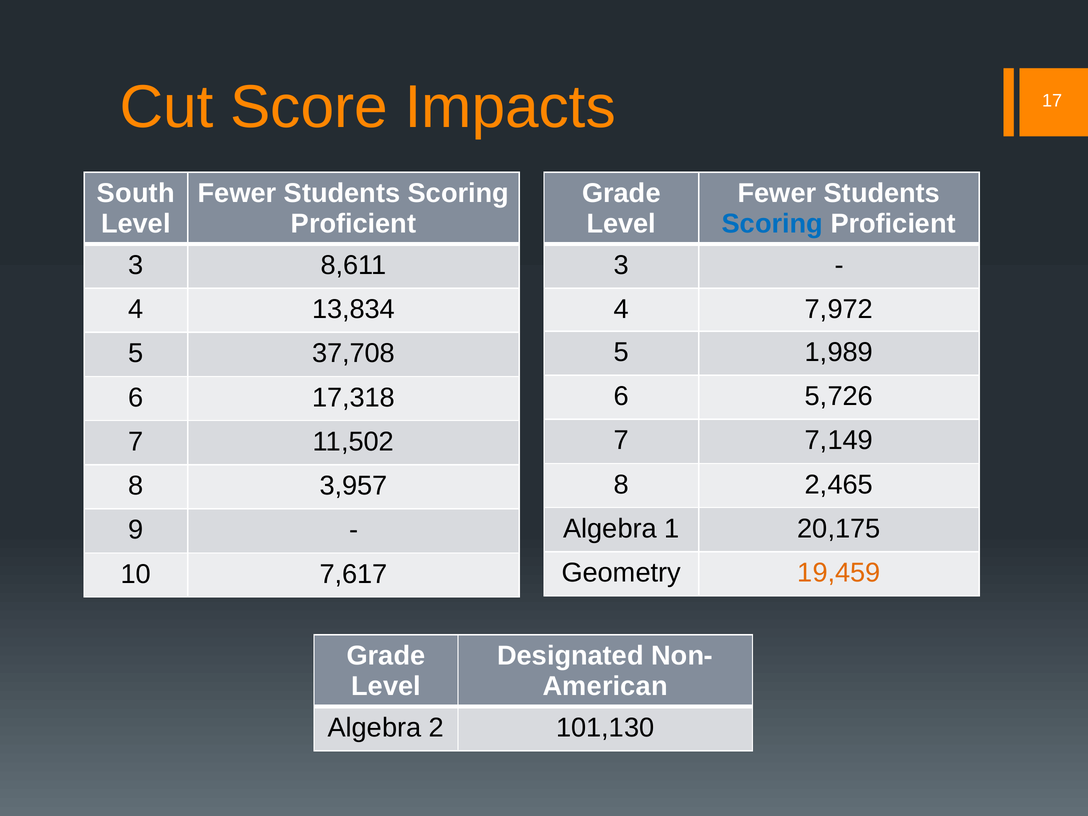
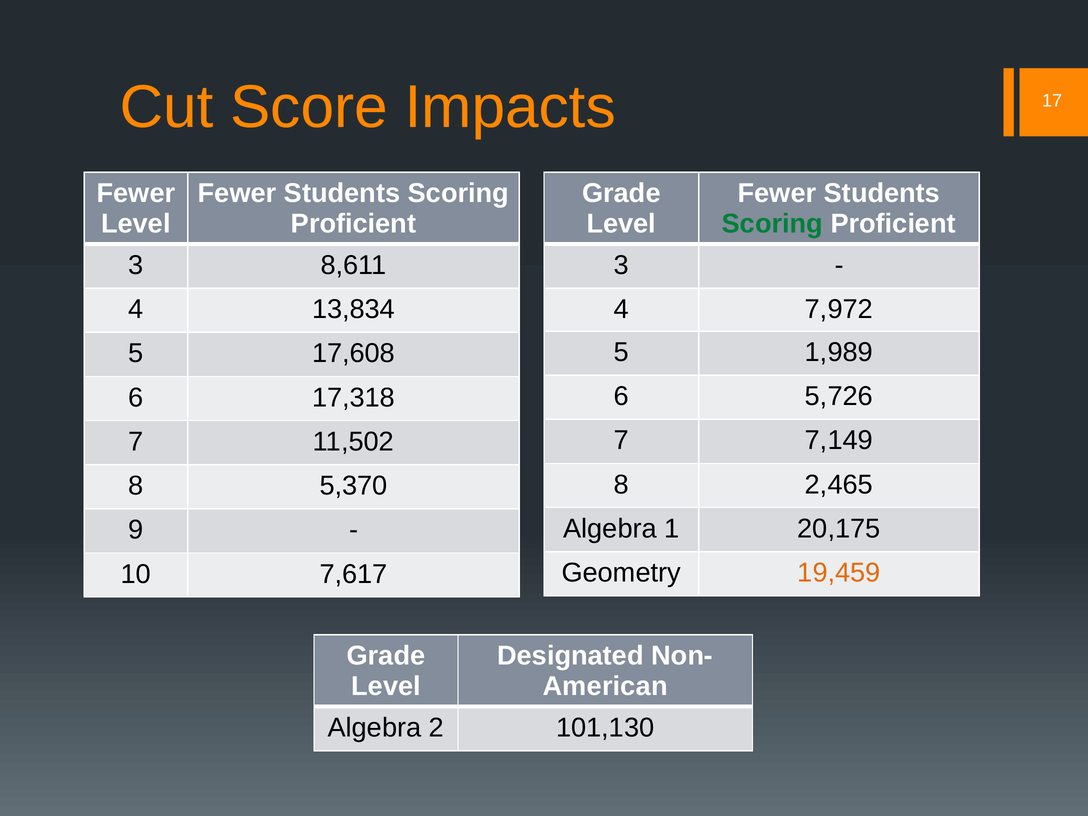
South at (136, 193): South -> Fewer
Scoring at (772, 224) colour: blue -> green
37,708: 37,708 -> 17,608
3,957: 3,957 -> 5,370
